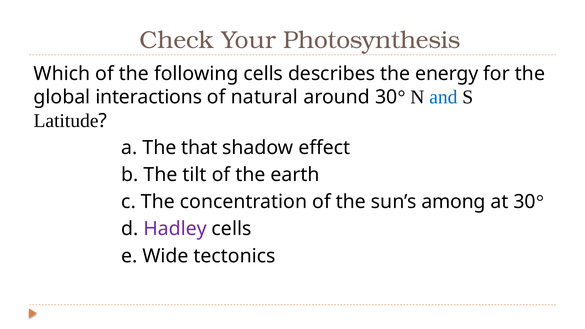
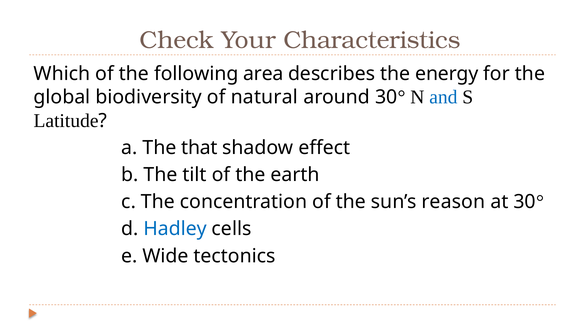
Photosynthesis: Photosynthesis -> Characteristics
following cells: cells -> area
interactions: interactions -> biodiversity
among: among -> reason
Hadley colour: purple -> blue
